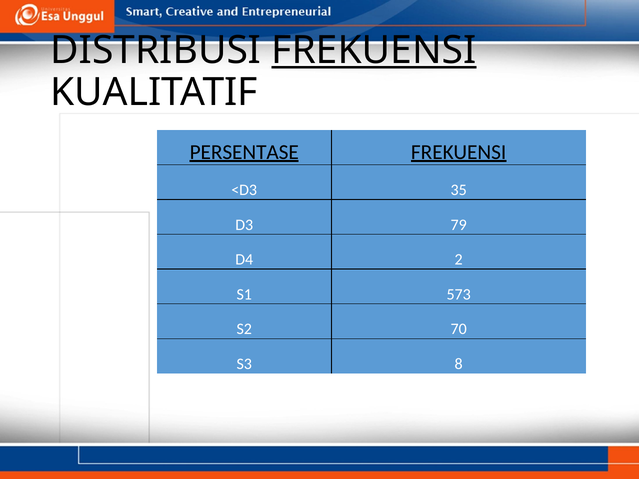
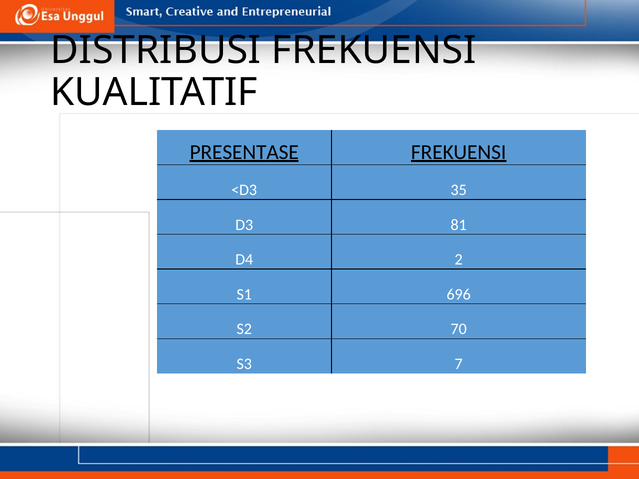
FREKUENSI at (374, 50) underline: present -> none
PERSENTASE: PERSENTASE -> PRESENTASE
79: 79 -> 81
573: 573 -> 696
8: 8 -> 7
